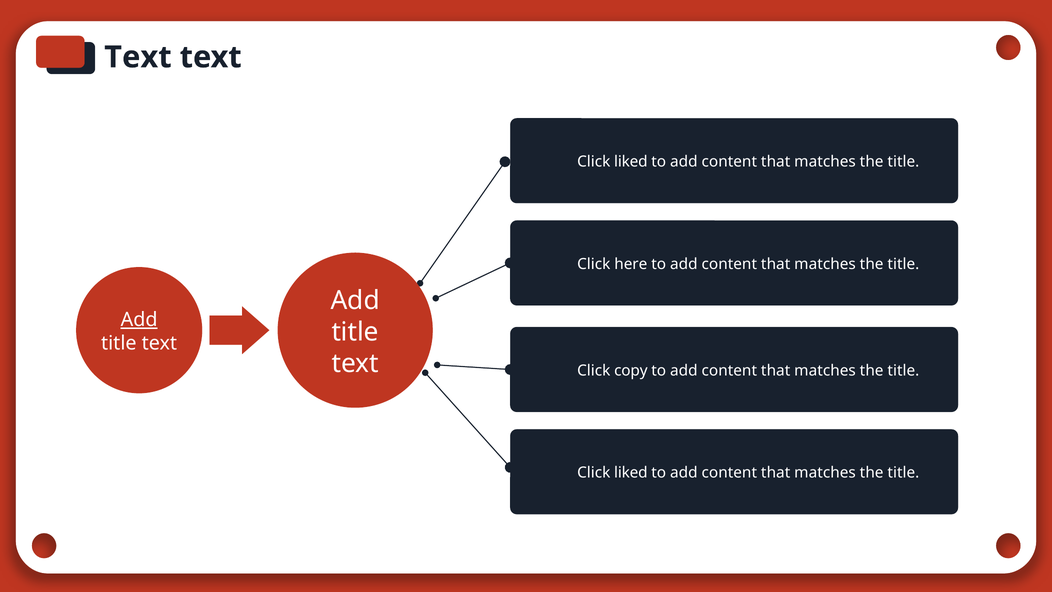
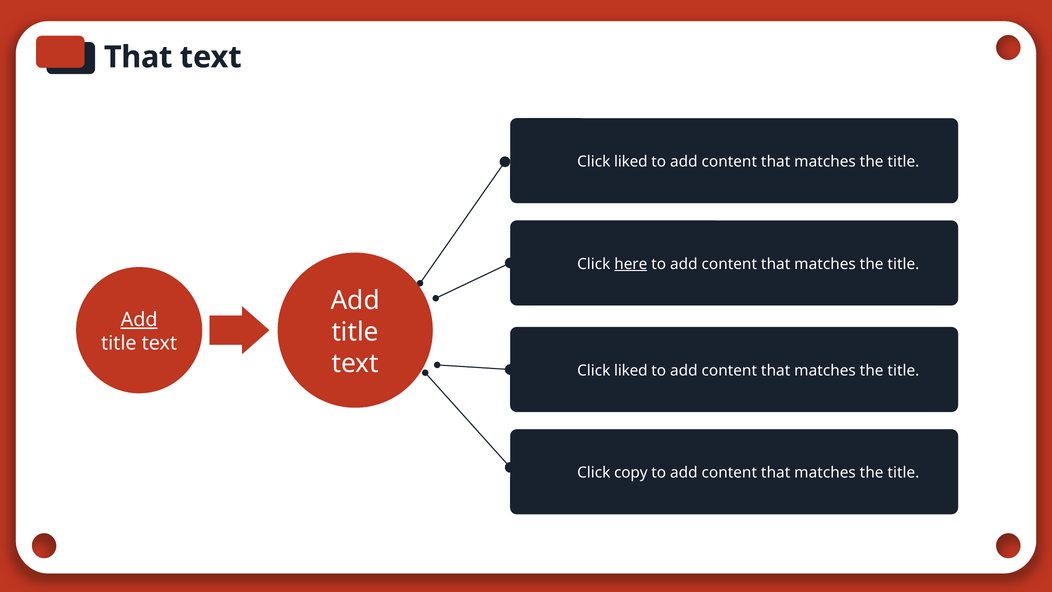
Text at (138, 57): Text -> That
here underline: none -> present
copy at (631, 370): copy -> liked
liked at (631, 473): liked -> copy
